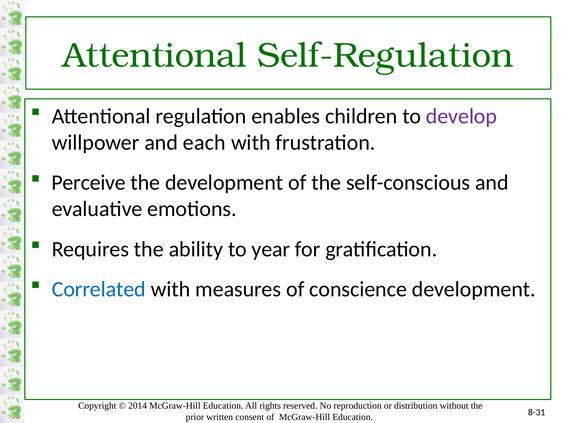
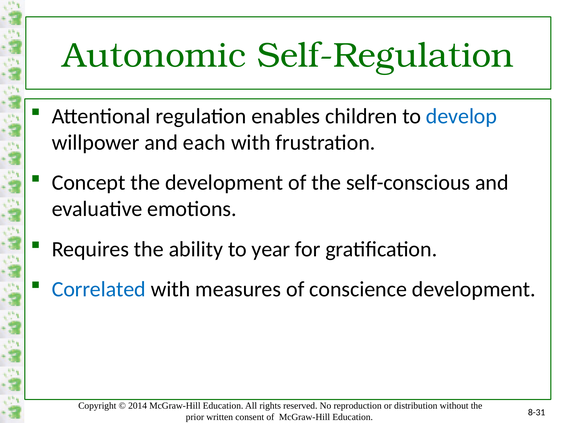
Attentional at (155, 56): Attentional -> Autonomic
develop colour: purple -> blue
Perceive: Perceive -> Concept
